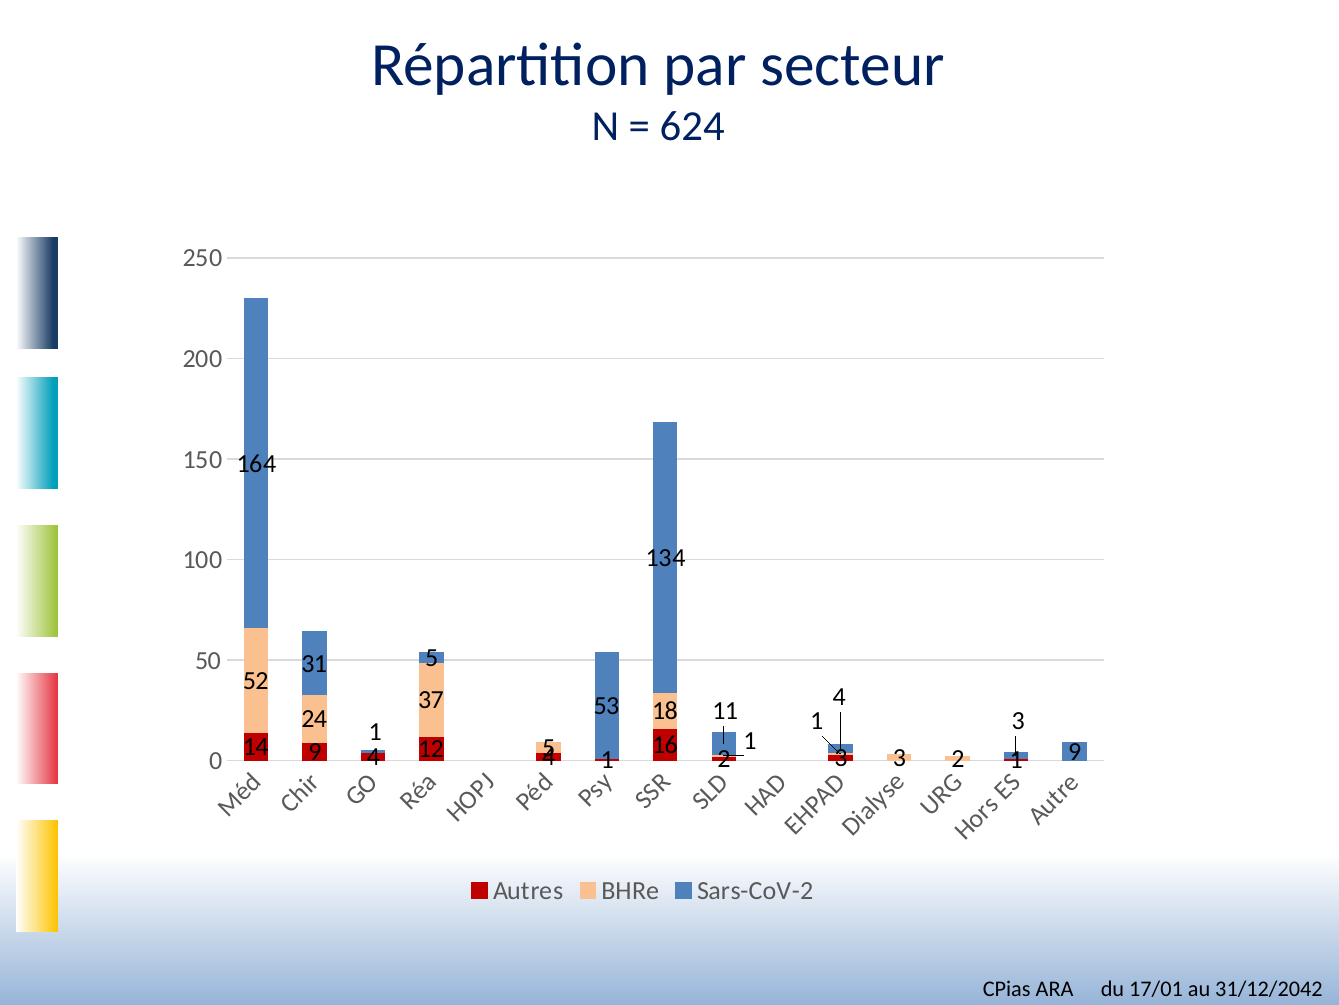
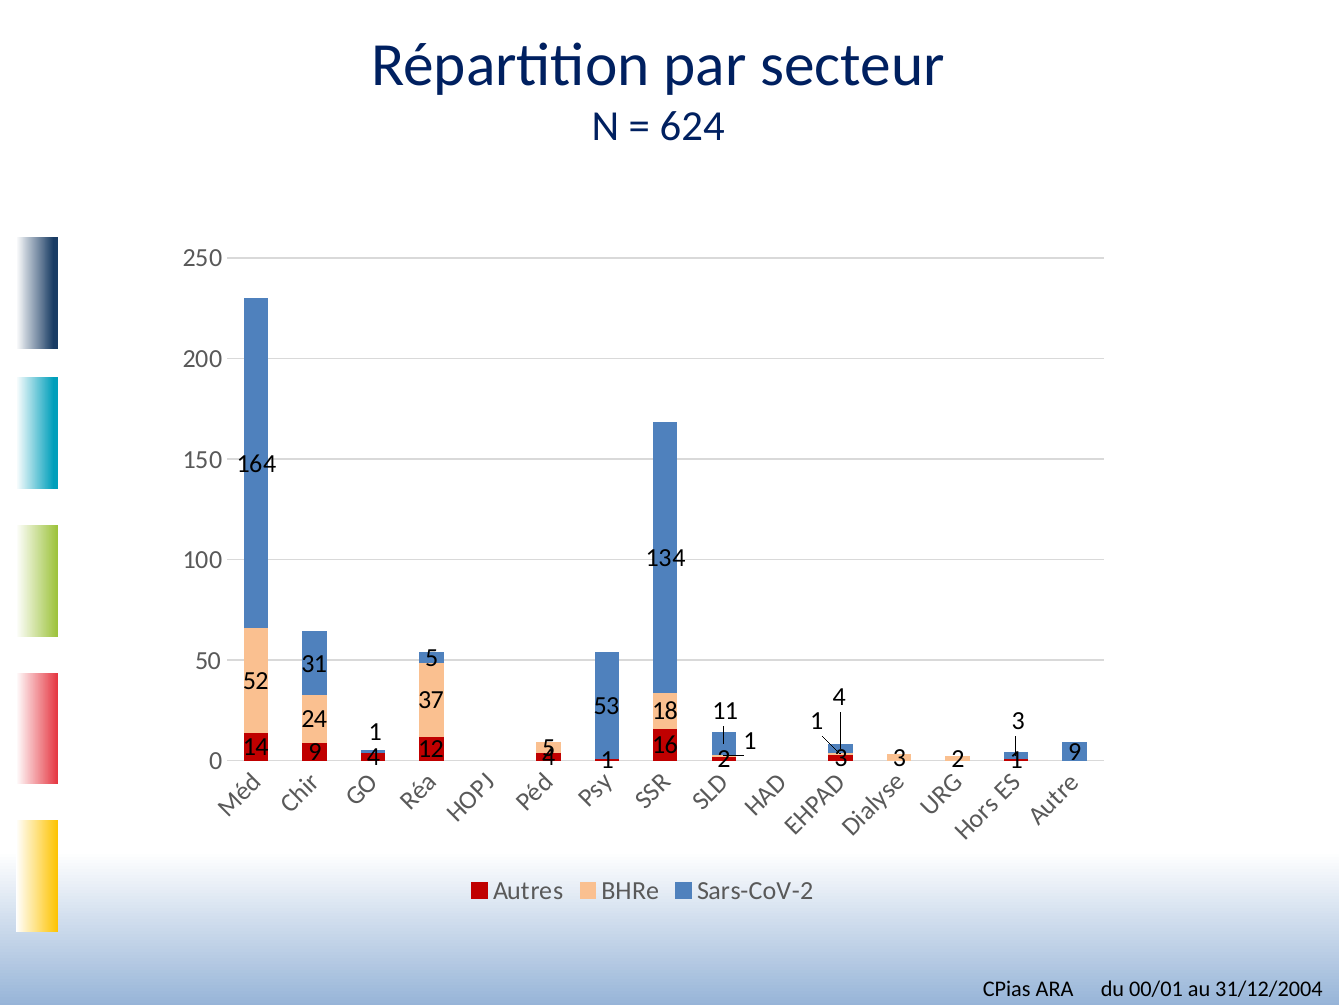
17/01: 17/01 -> 00/01
31/12/2042: 31/12/2042 -> 31/12/2004
